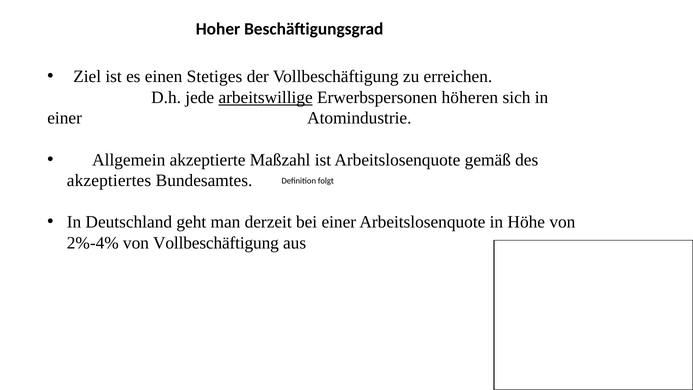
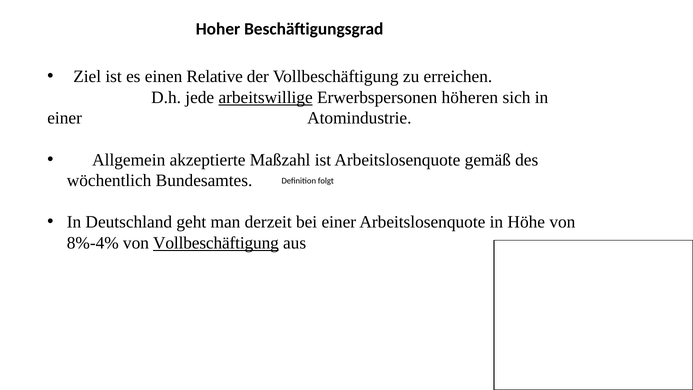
Stetiges: Stetiges -> Relative
akzeptiertes: akzeptiertes -> wöchentlich
2%-4%: 2%-4% -> 8%-4%
Vollbeschäftigung at (216, 243) underline: none -> present
